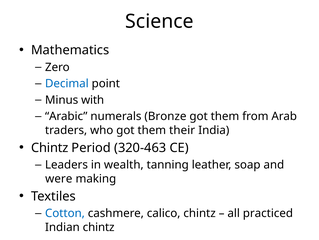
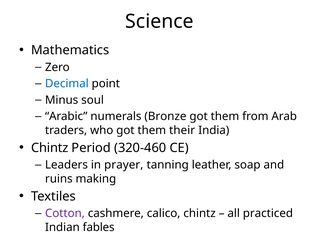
with: with -> soul
320-463: 320-463 -> 320-460
wealth: wealth -> prayer
were: were -> ruins
Cotton colour: blue -> purple
Indian chintz: chintz -> fables
